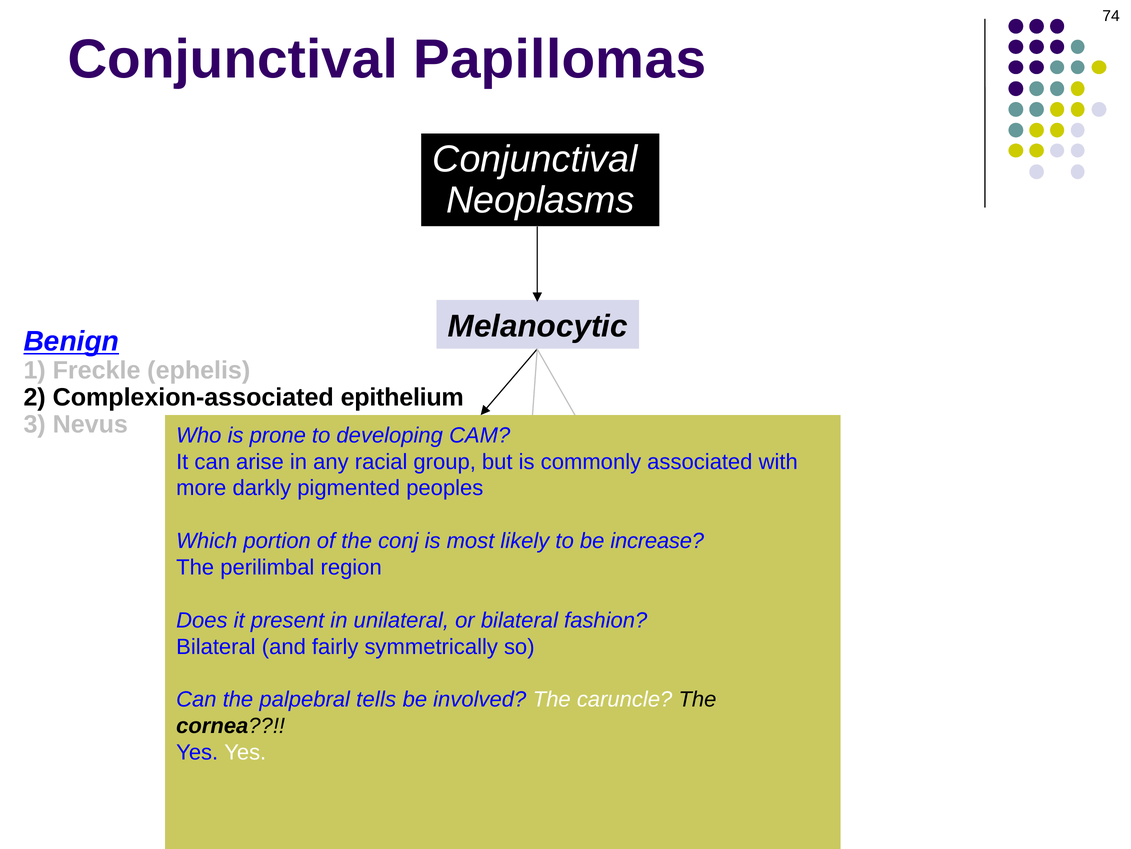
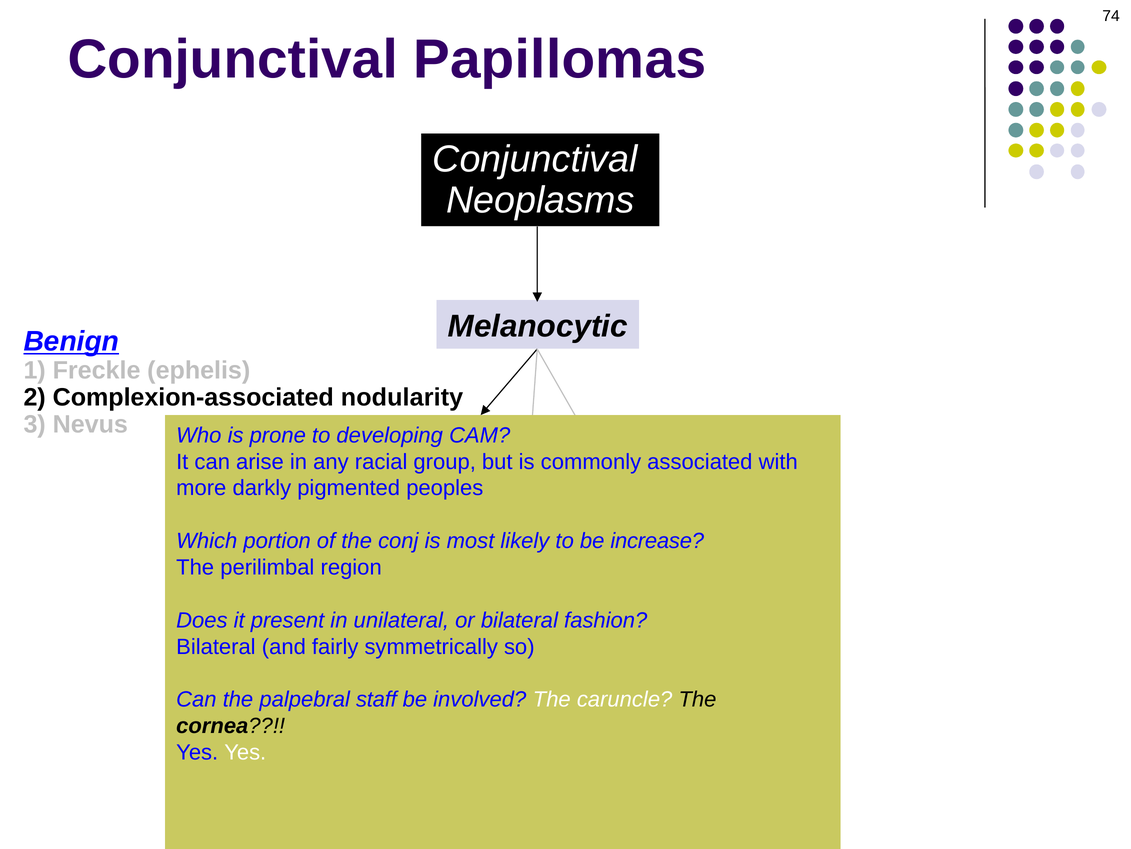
epithelium: epithelium -> nodularity
tells: tells -> staff
